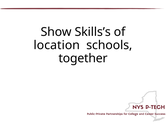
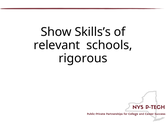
location: location -> relevant
together: together -> rigorous
